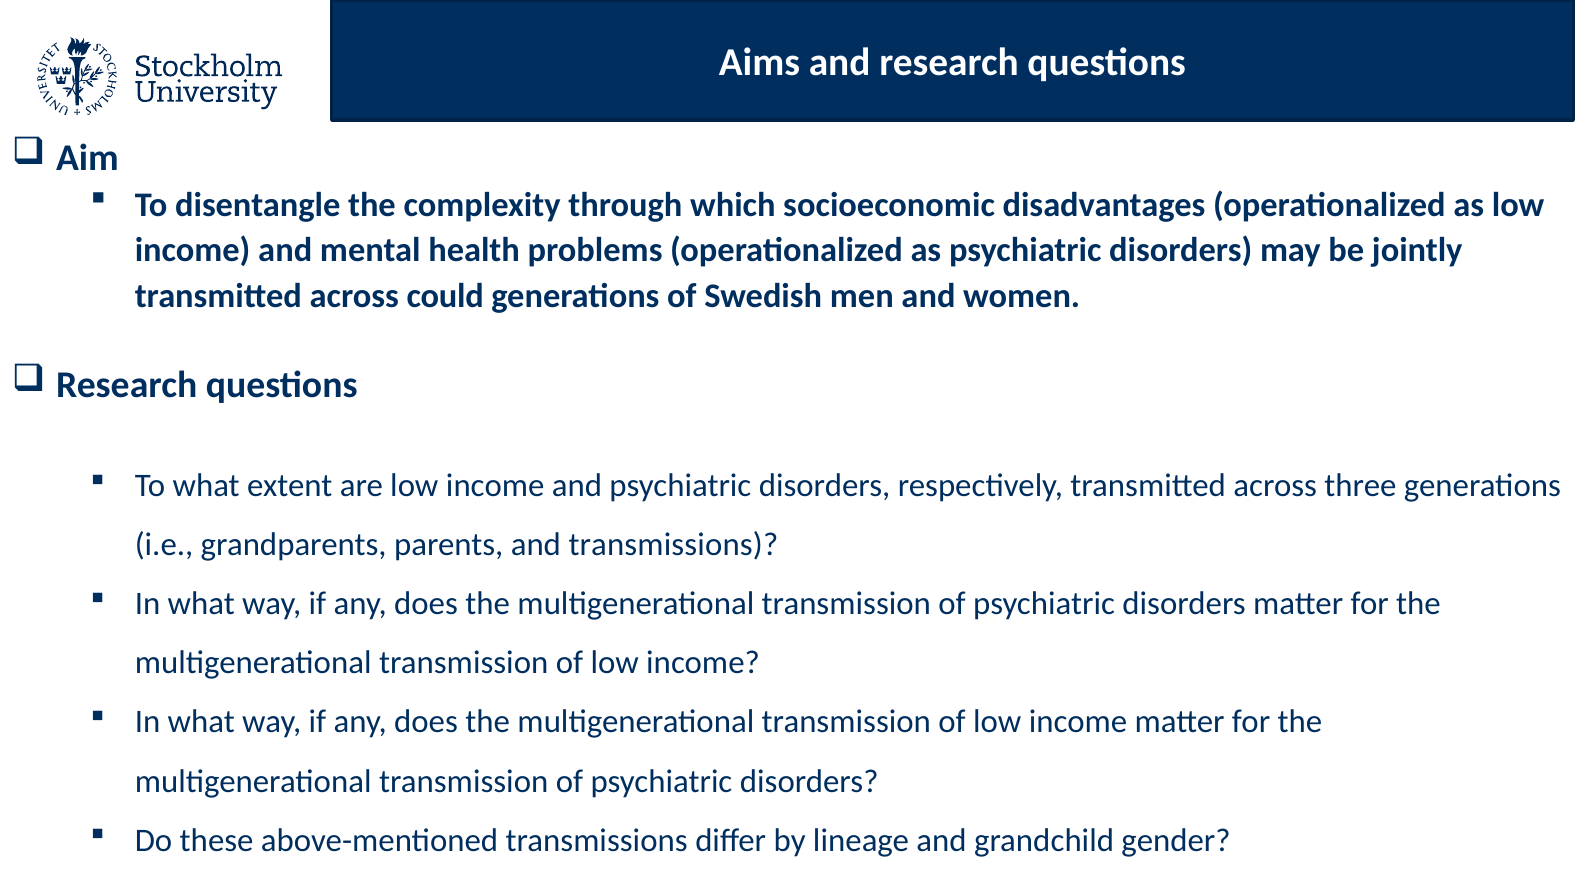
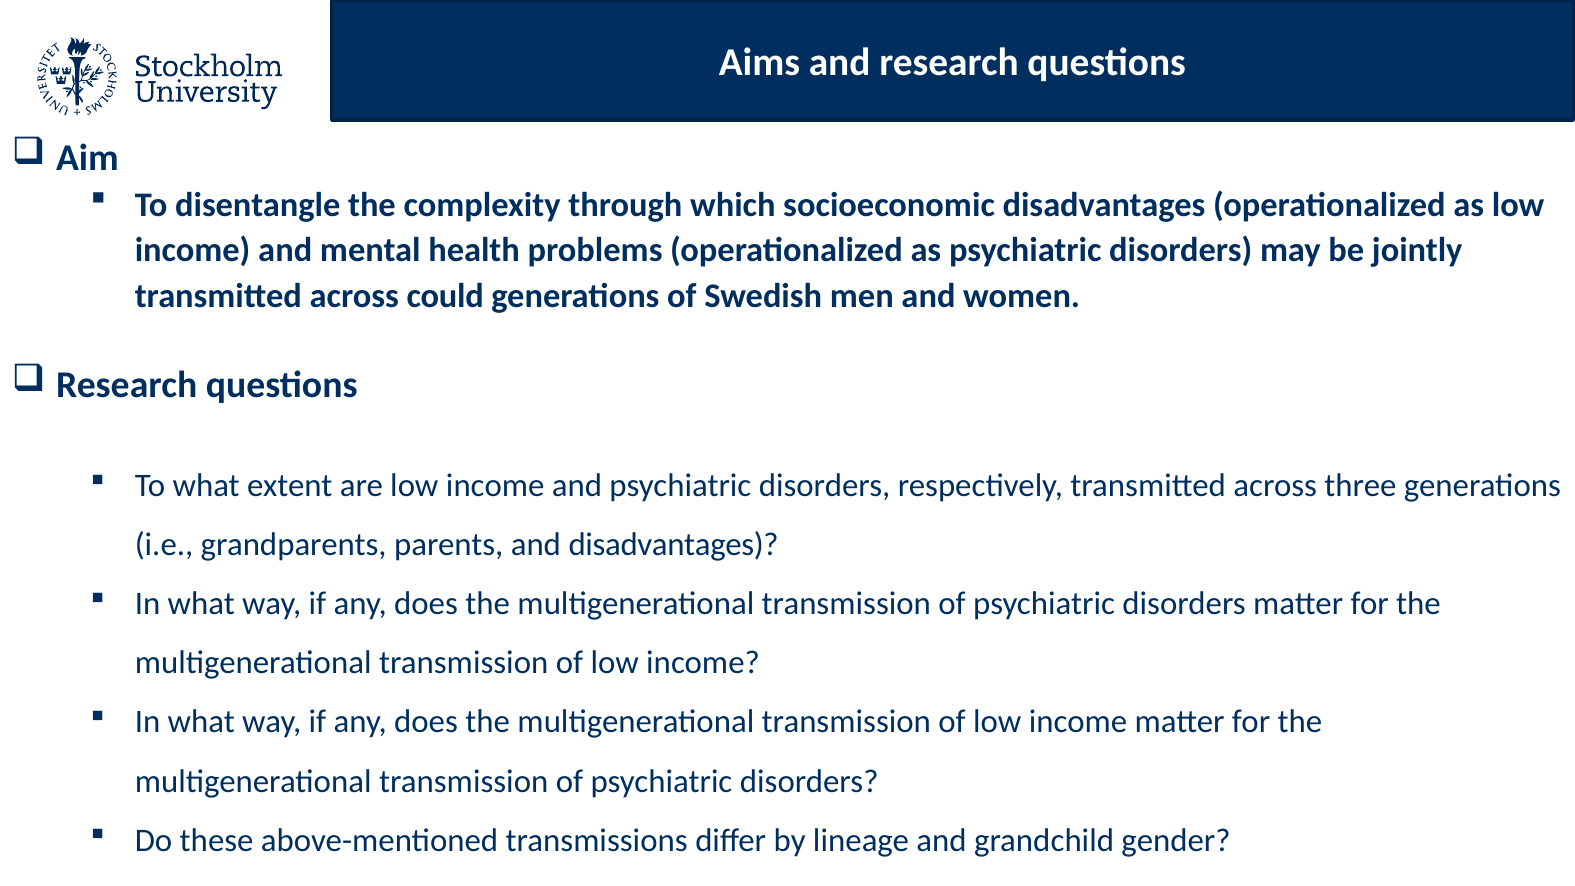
and transmissions: transmissions -> disadvantages
